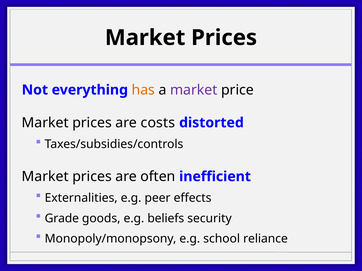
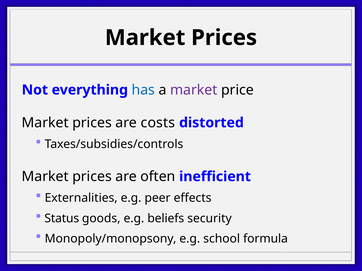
has colour: orange -> blue
Grade: Grade -> Status
reliance: reliance -> formula
